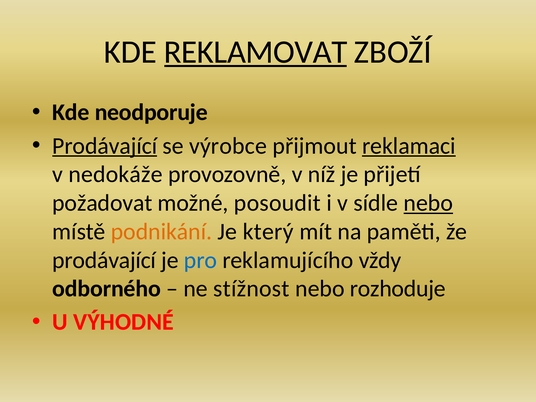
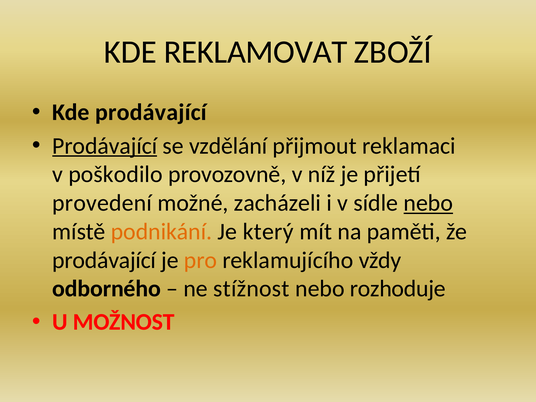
REKLAMOVAT underline: present -> none
Kde neodporuje: neodporuje -> prodávající
výrobce: výrobce -> vzdělání
reklamaci underline: present -> none
nedokáže: nedokáže -> poškodilo
požadovat: požadovat -> provedení
posoudit: posoudit -> zacházeli
pro colour: blue -> orange
VÝHODNÉ: VÝHODNÉ -> MOŽNOST
